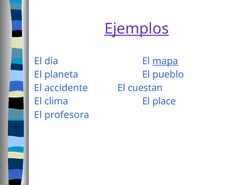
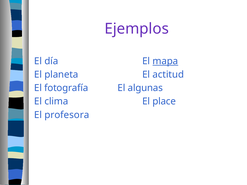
Ejemplos underline: present -> none
pueblo: pueblo -> actitud
accidente: accidente -> fotografía
cuestan: cuestan -> algunas
